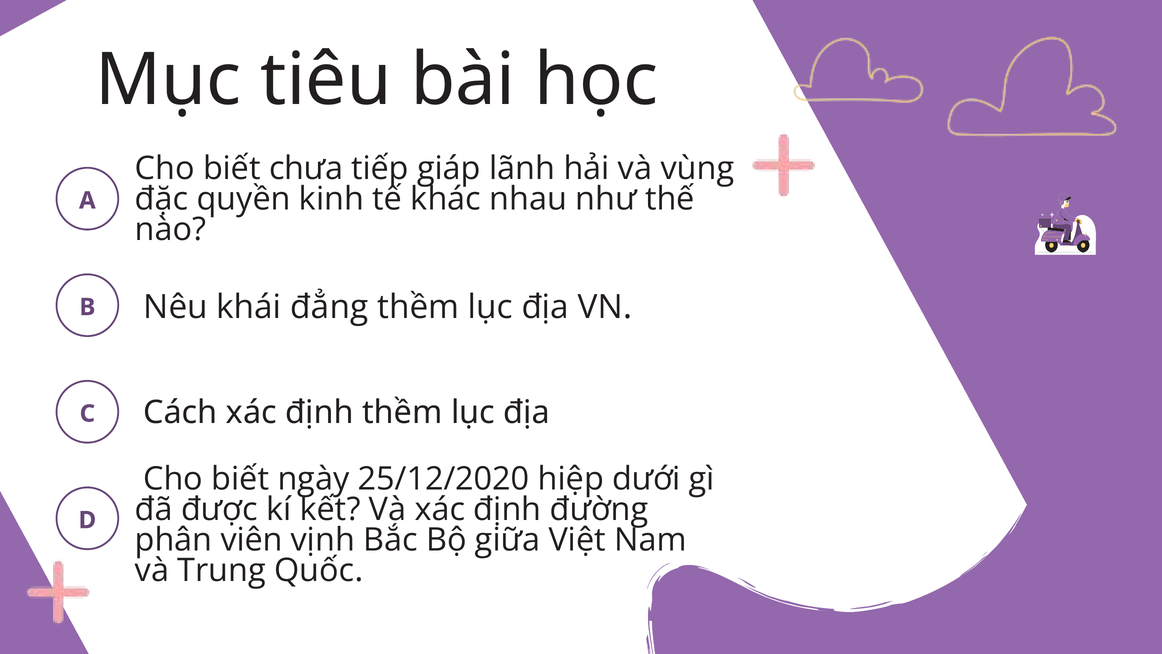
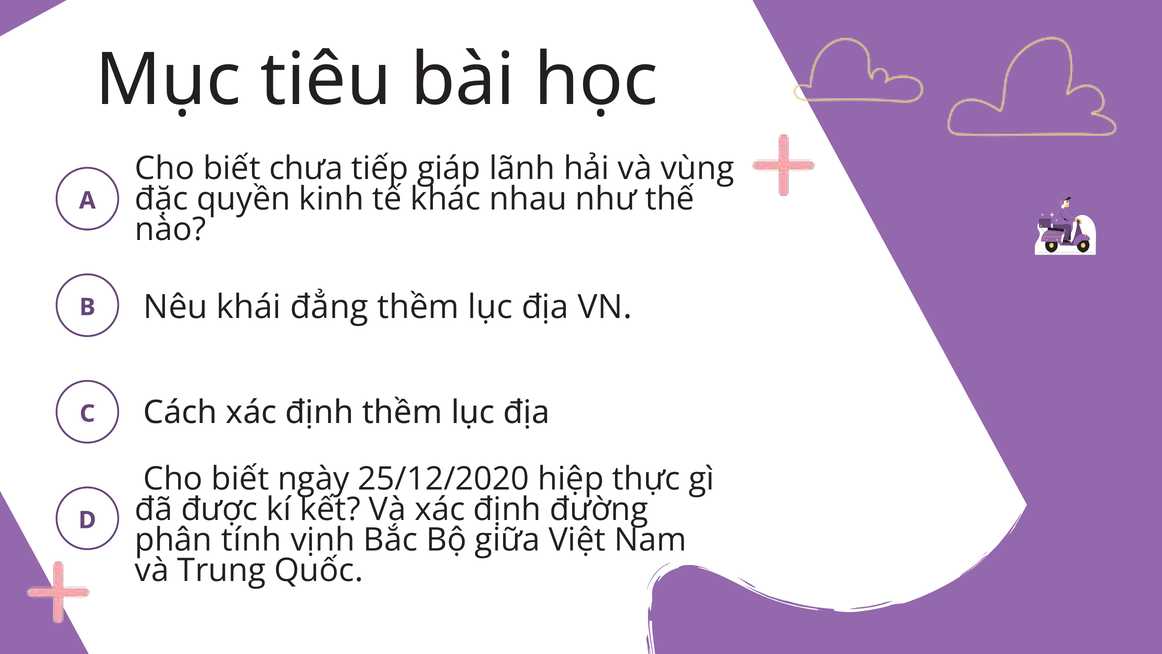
dưới: dưới -> thực
viên: viên -> tính
